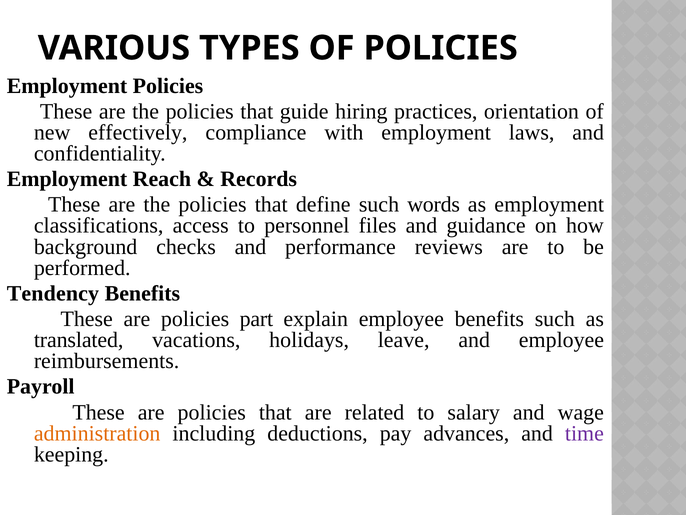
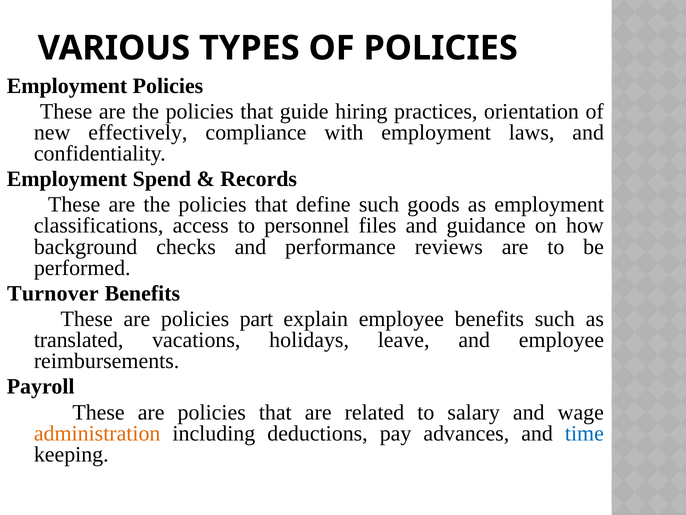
Reach: Reach -> Spend
words: words -> goods
Tendency: Tendency -> Turnover
time colour: purple -> blue
